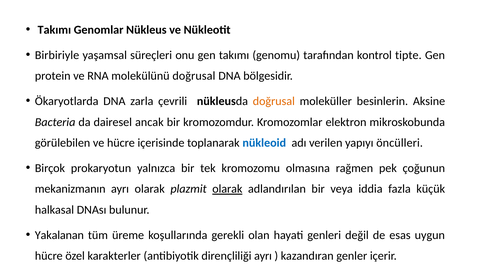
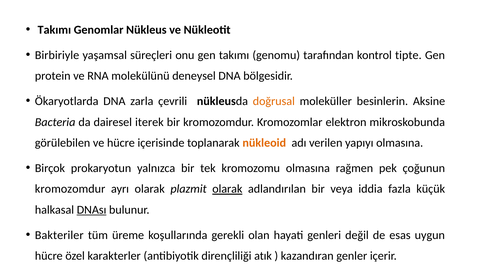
molekülünü doğrusal: doğrusal -> deneysel
ancak: ancak -> iterek
nükleoid colour: blue -> orange
yapıyı öncülleri: öncülleri -> olmasına
mekanizmanın at (70, 189): mekanizmanın -> kromozomdur
DNAsı underline: none -> present
Yakalanan: Yakalanan -> Bakteriler
dirençliliği ayrı: ayrı -> atık
